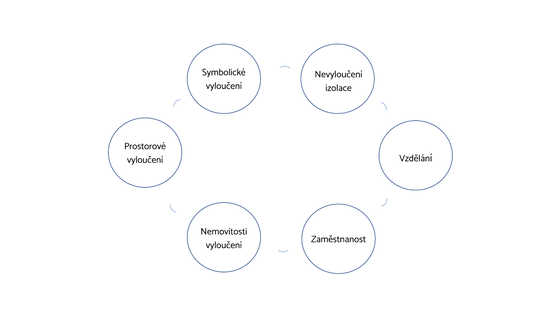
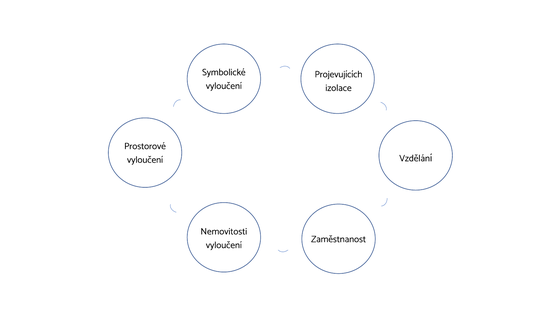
Nevyloučení: Nevyloučení -> Projevujících
